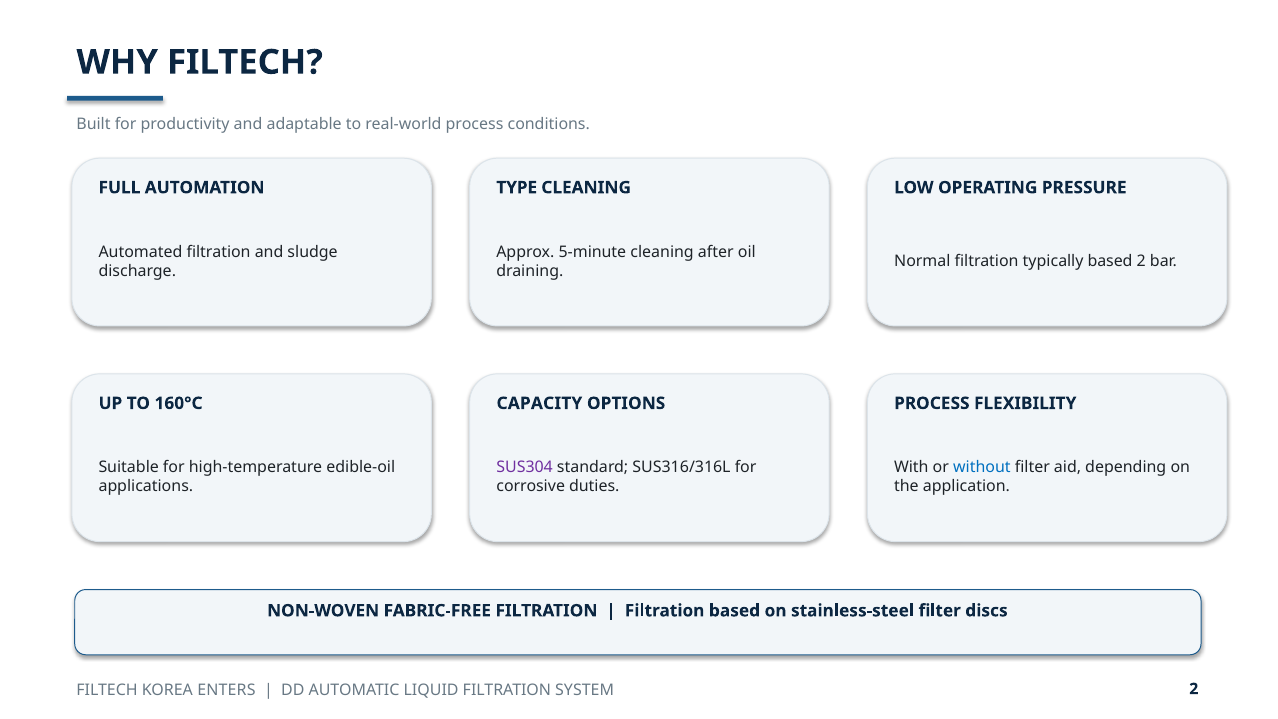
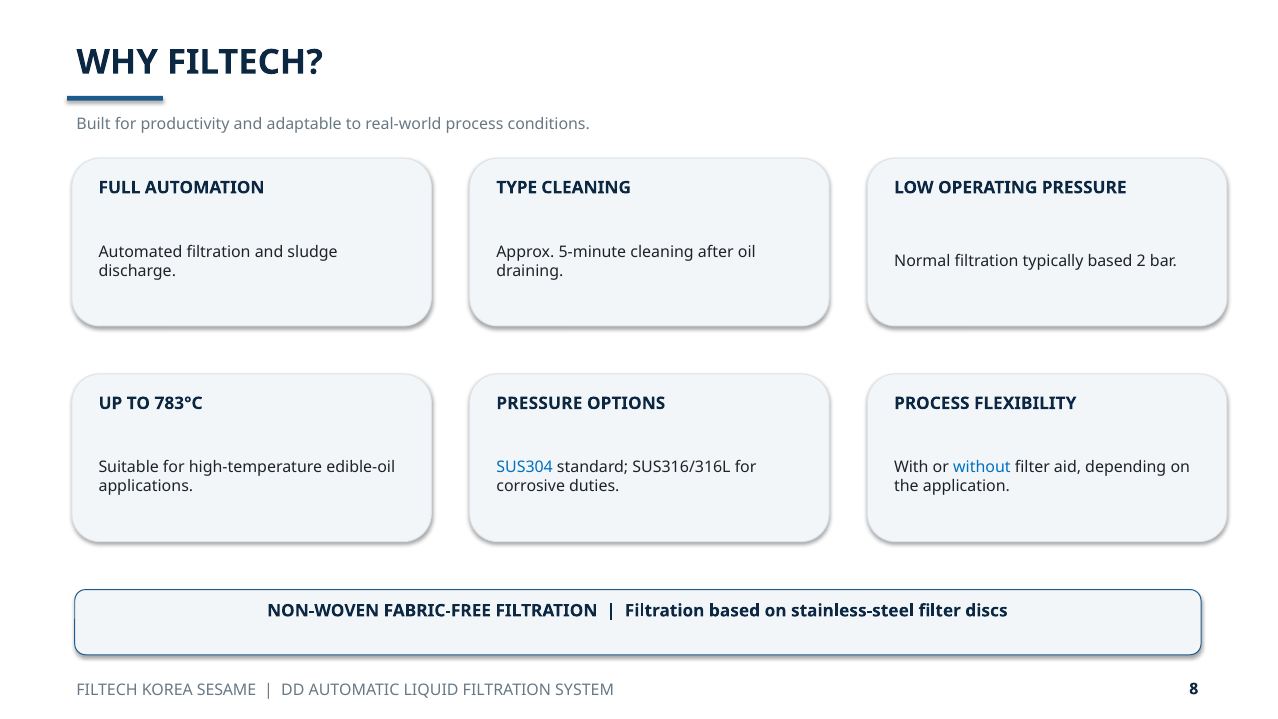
160°C: 160°C -> 783°C
CAPACITY at (539, 403): CAPACITY -> PRESSURE
SUS304 colour: purple -> blue
ENTERS: ENTERS -> SESAME
SYSTEM 2: 2 -> 8
